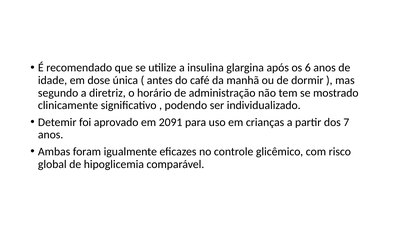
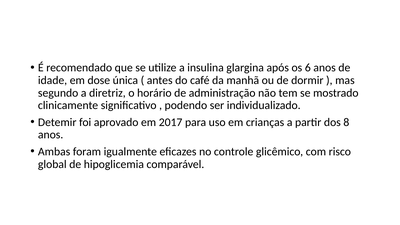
2091: 2091 -> 2017
7: 7 -> 8
